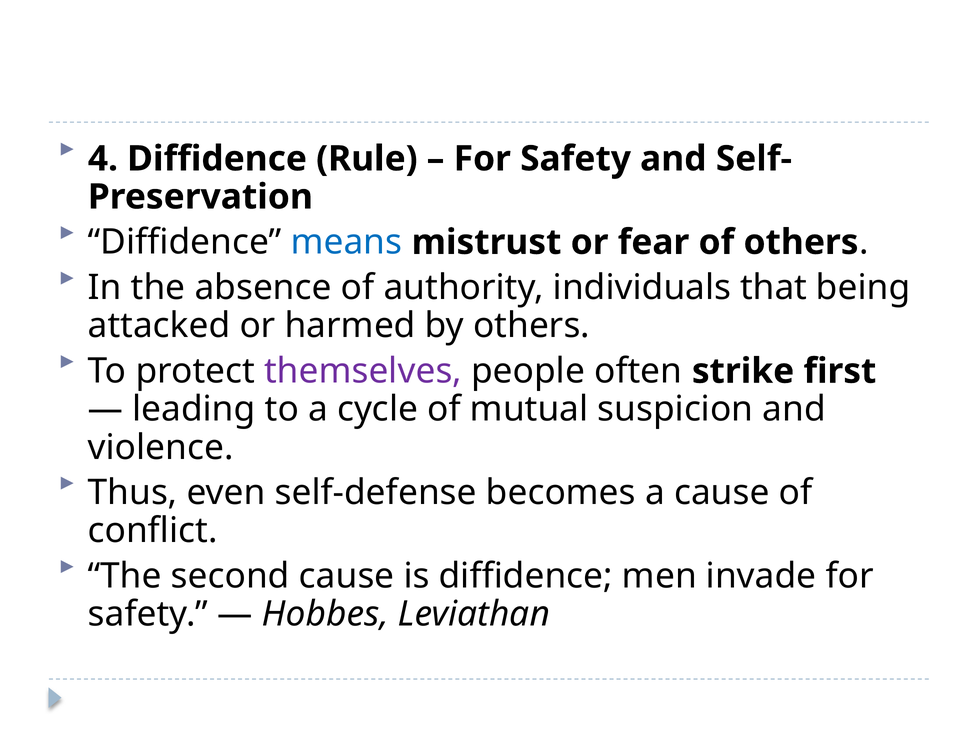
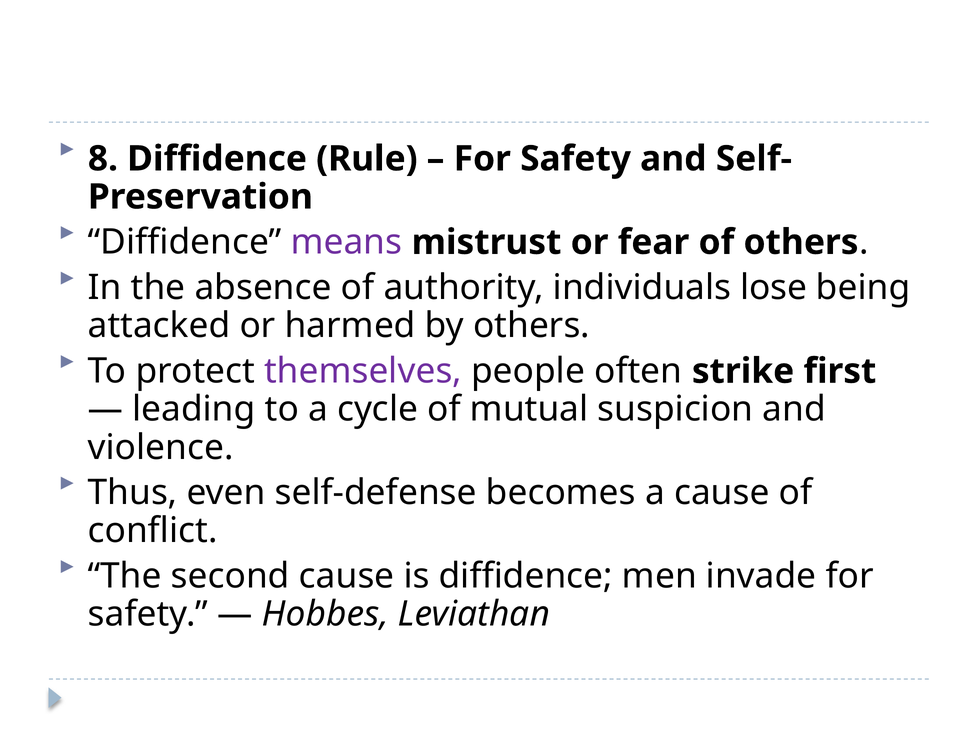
4: 4 -> 8
means colour: blue -> purple
that: that -> lose
